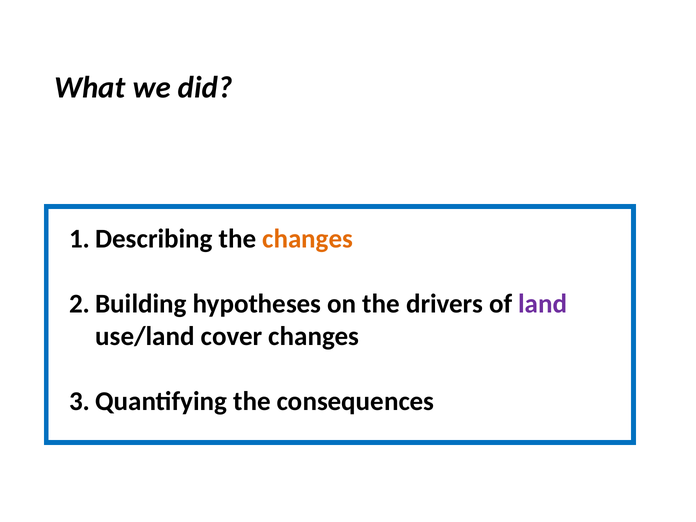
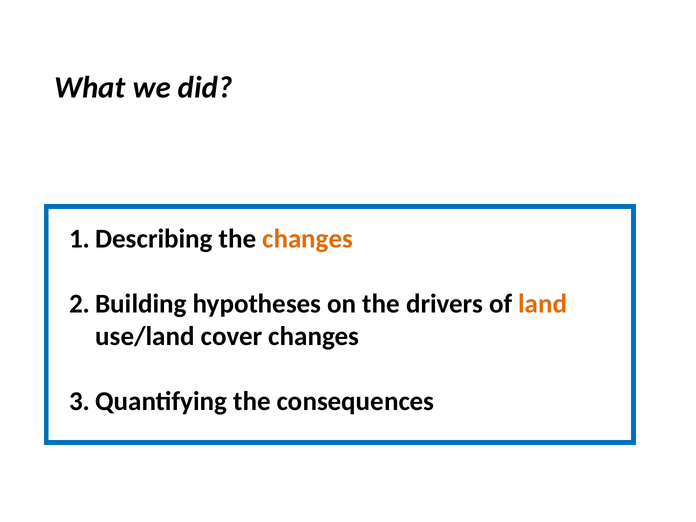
land colour: purple -> orange
